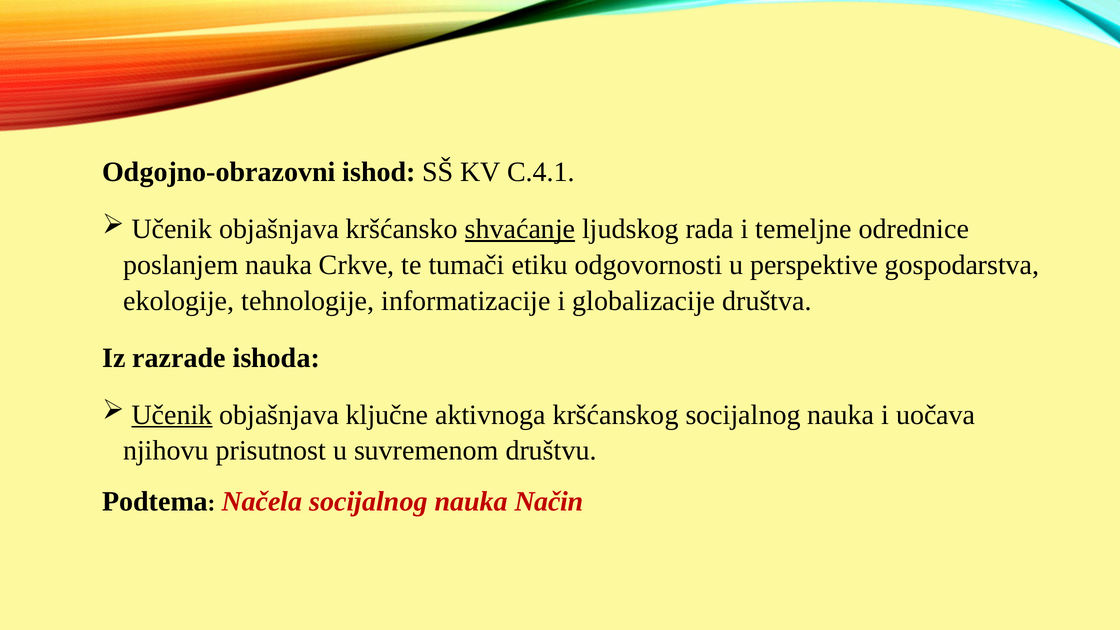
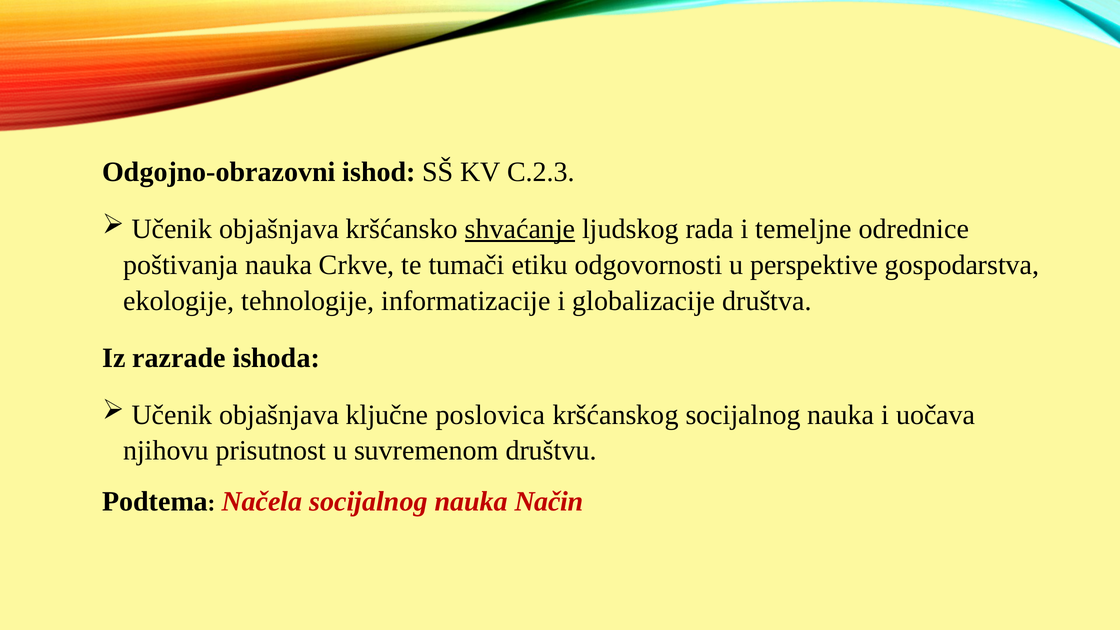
C.4.1: C.4.1 -> C.2.3
poslanjem: poslanjem -> poštivanja
Učenik at (172, 415) underline: present -> none
aktivnoga: aktivnoga -> poslovica
